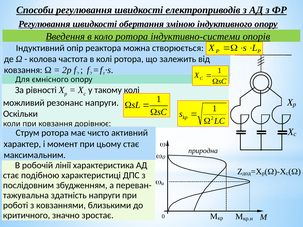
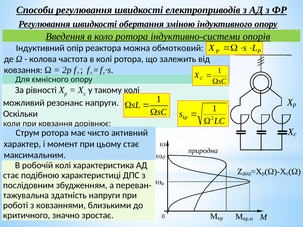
створюється: створюється -> обмотковий
робочій лінії: лінії -> колі
